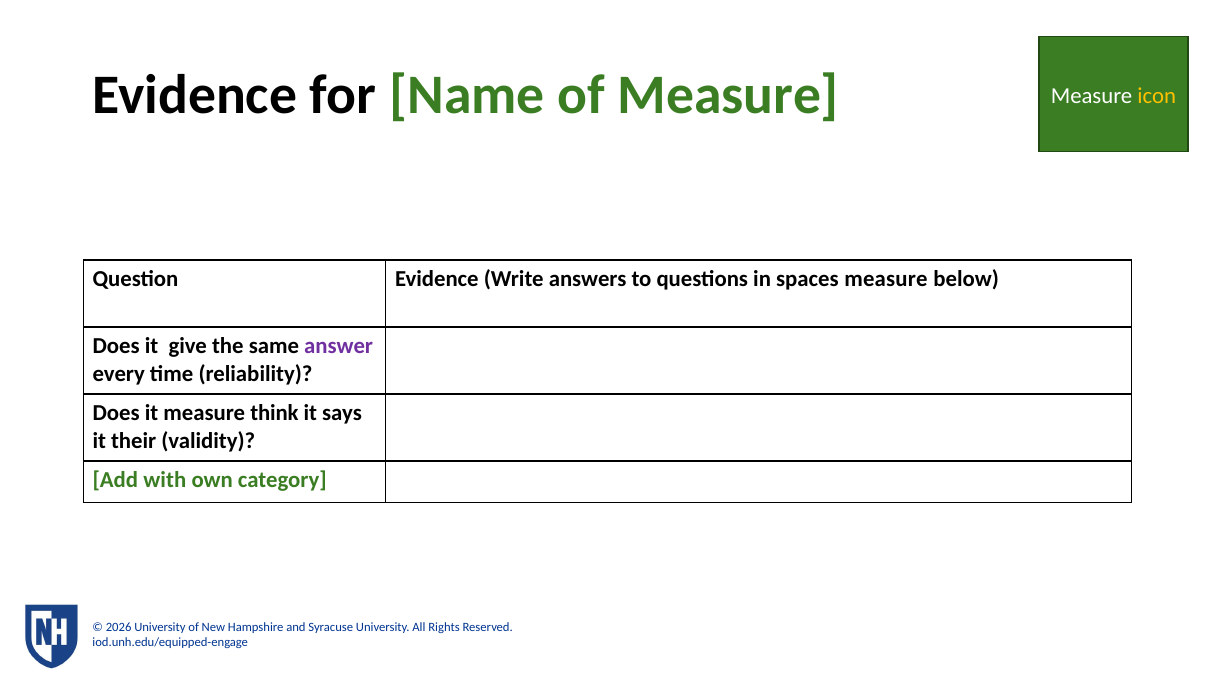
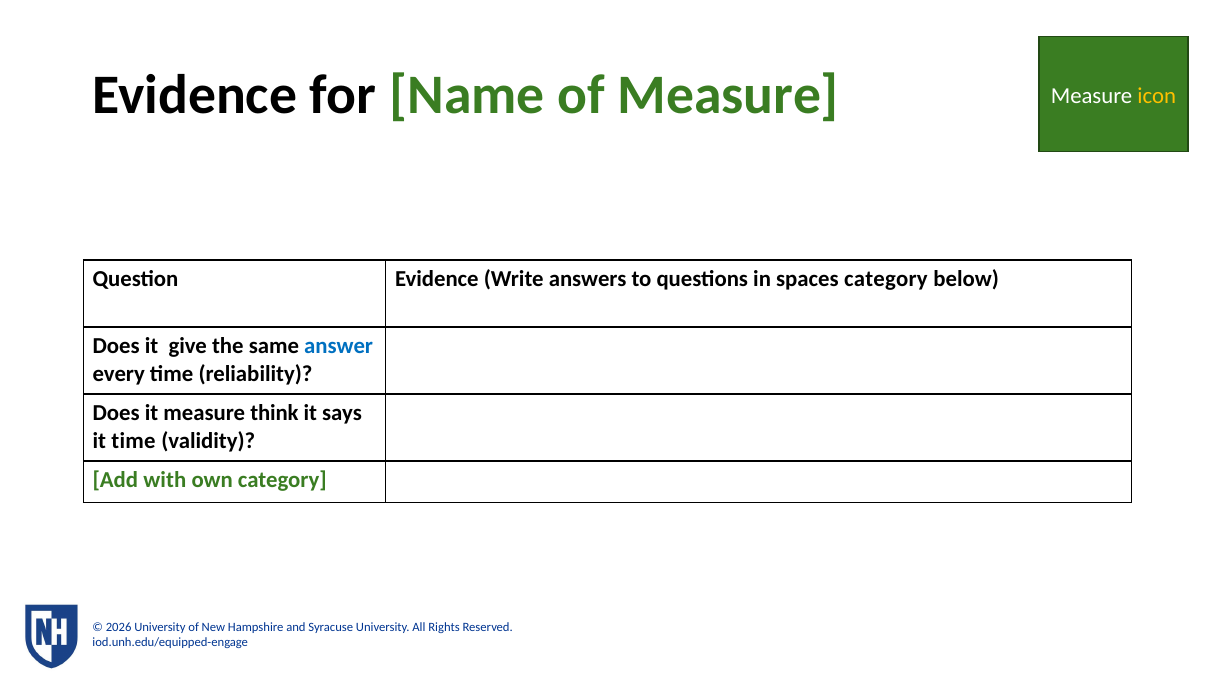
spaces measure: measure -> category
answer colour: purple -> blue
it their: their -> time
